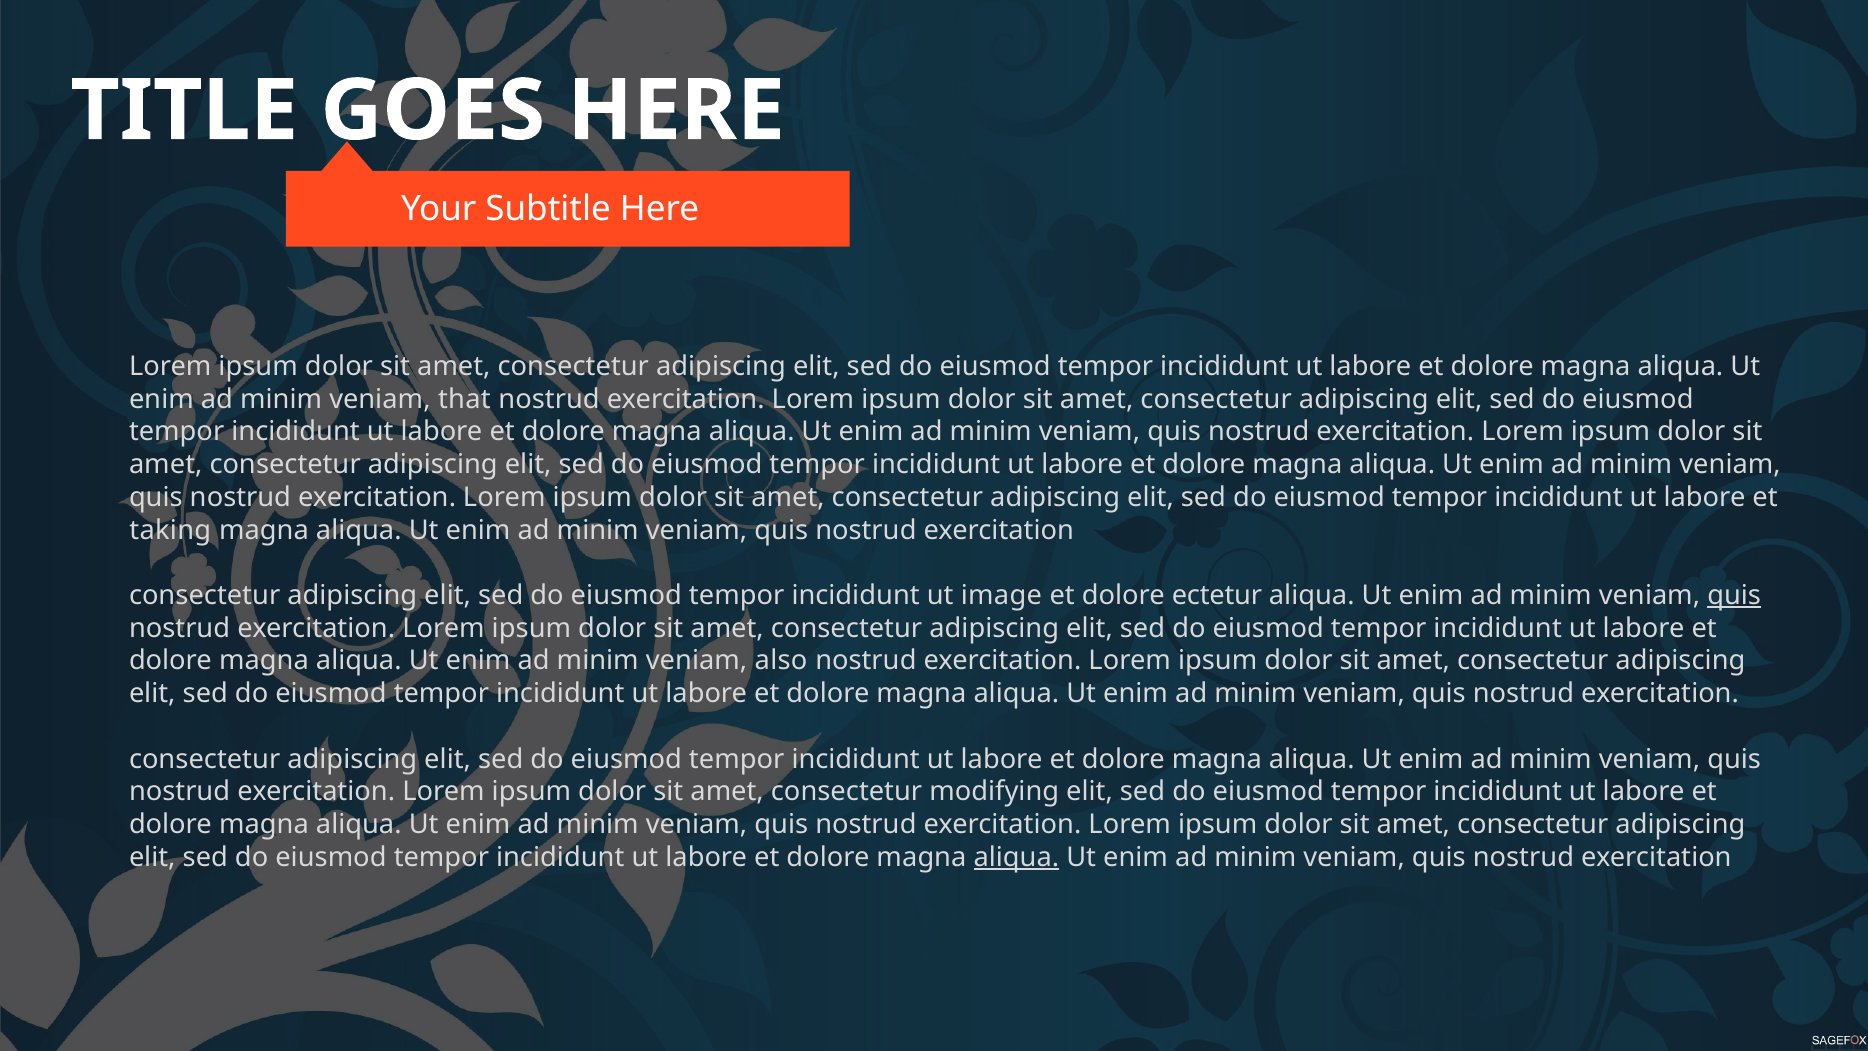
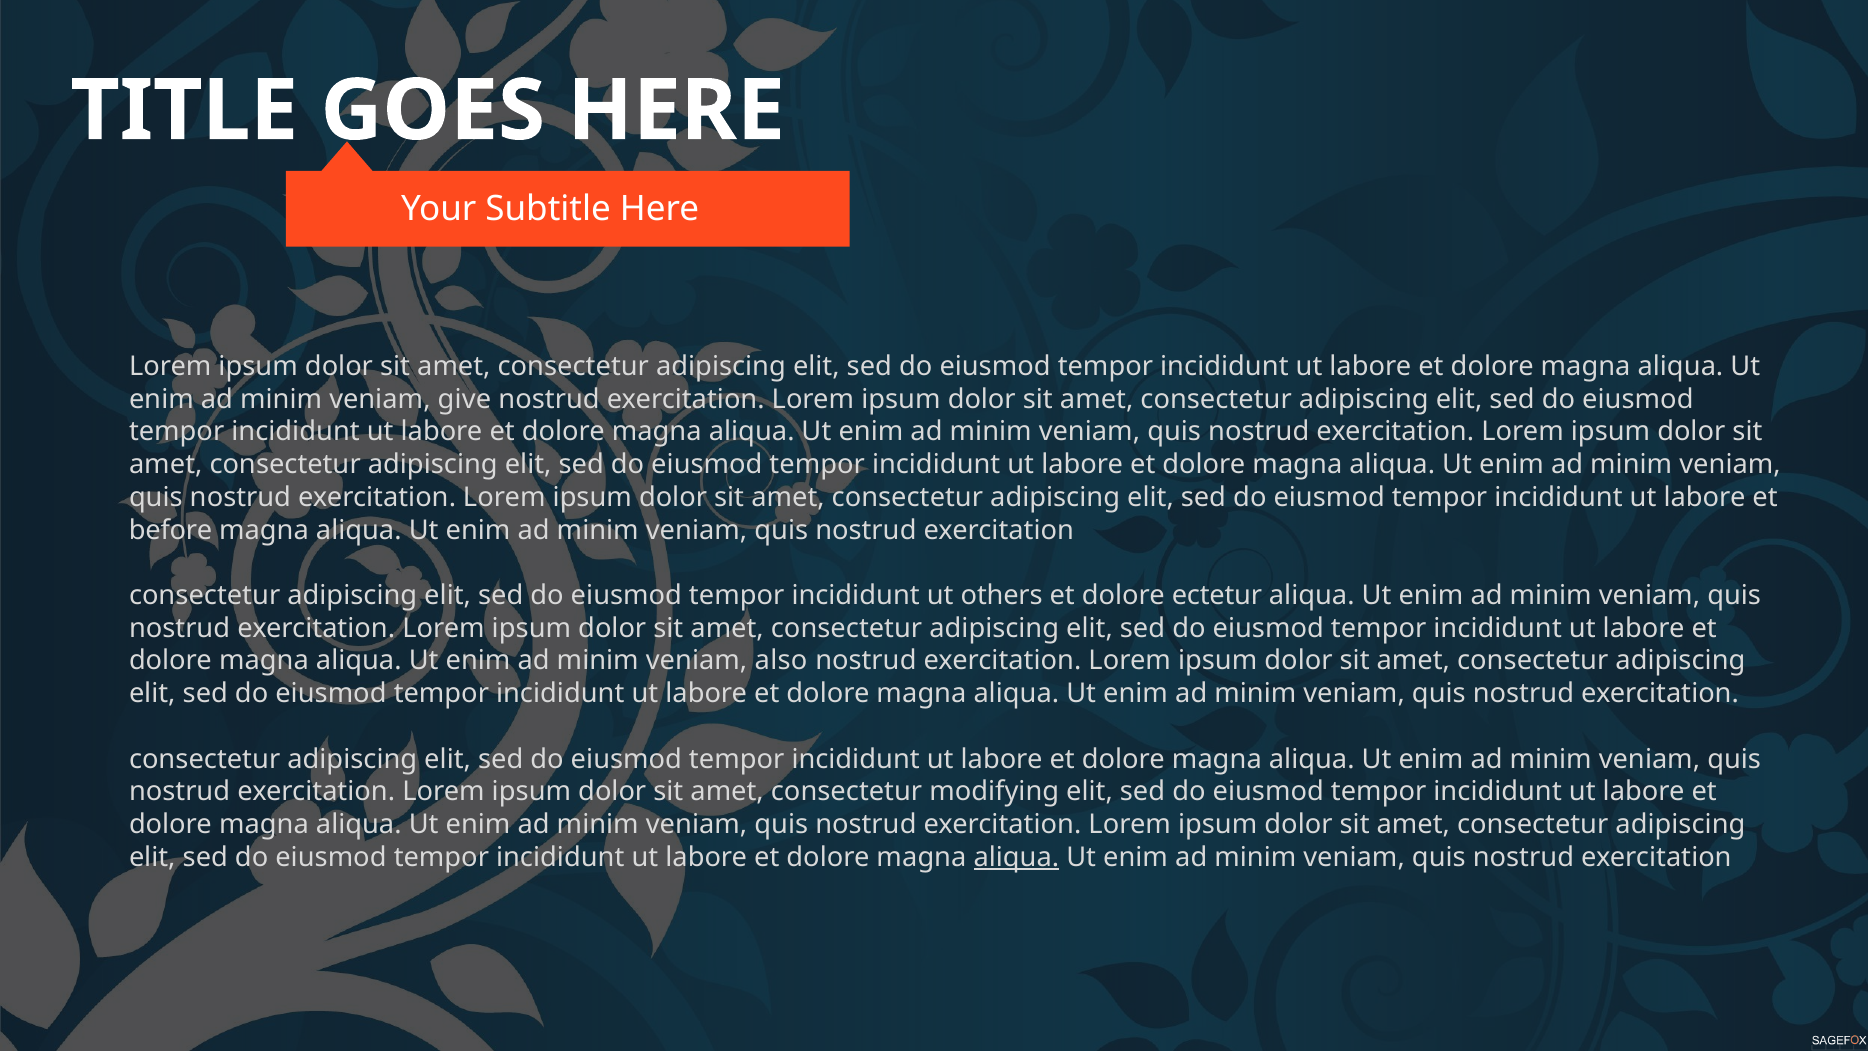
that: that -> give
taking: taking -> before
image: image -> others
quis at (1734, 595) underline: present -> none
